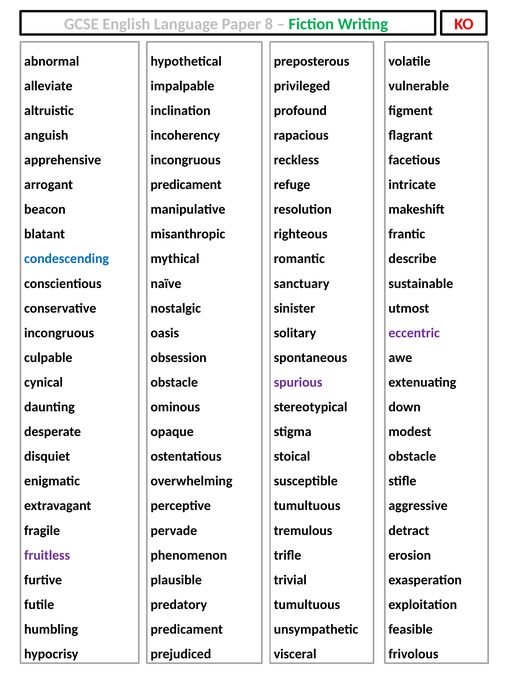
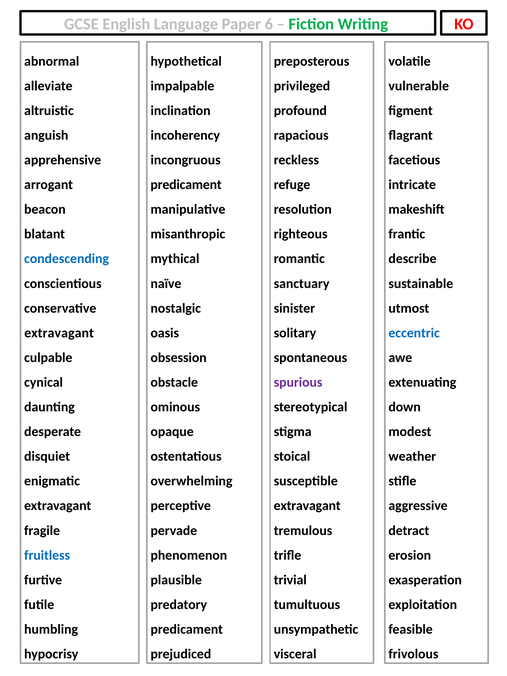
8: 8 -> 6
incongruous at (59, 333): incongruous -> extravagant
eccentric colour: purple -> blue
obstacle at (412, 456): obstacle -> weather
tumultuous at (307, 506): tumultuous -> extravagant
fruitless colour: purple -> blue
